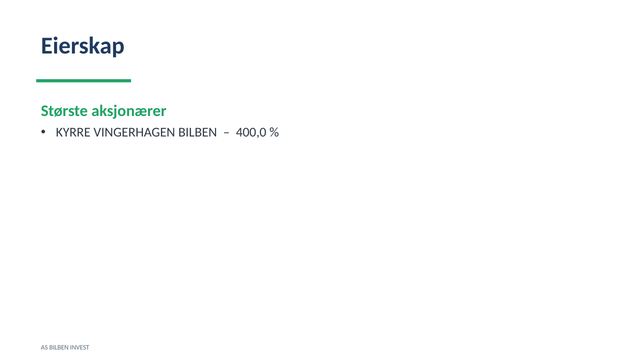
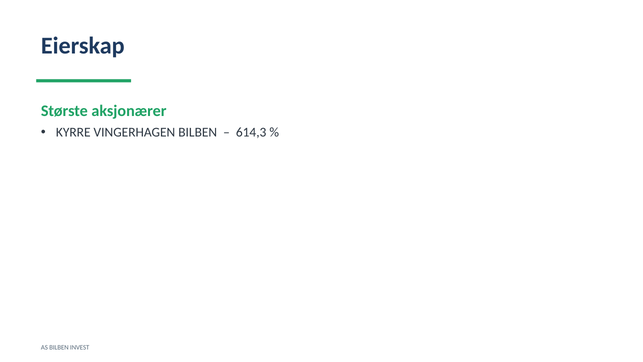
400,0: 400,0 -> 614,3
